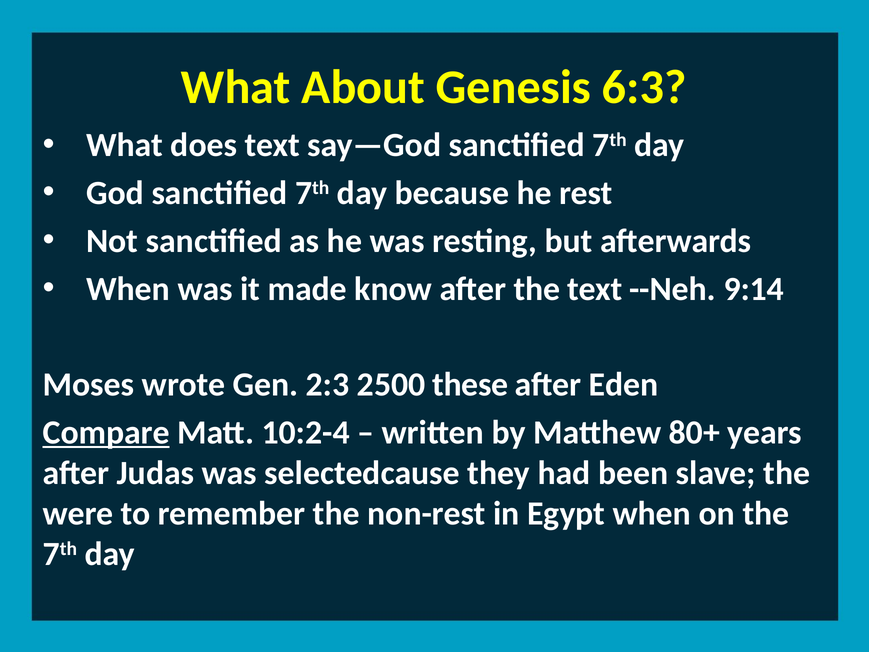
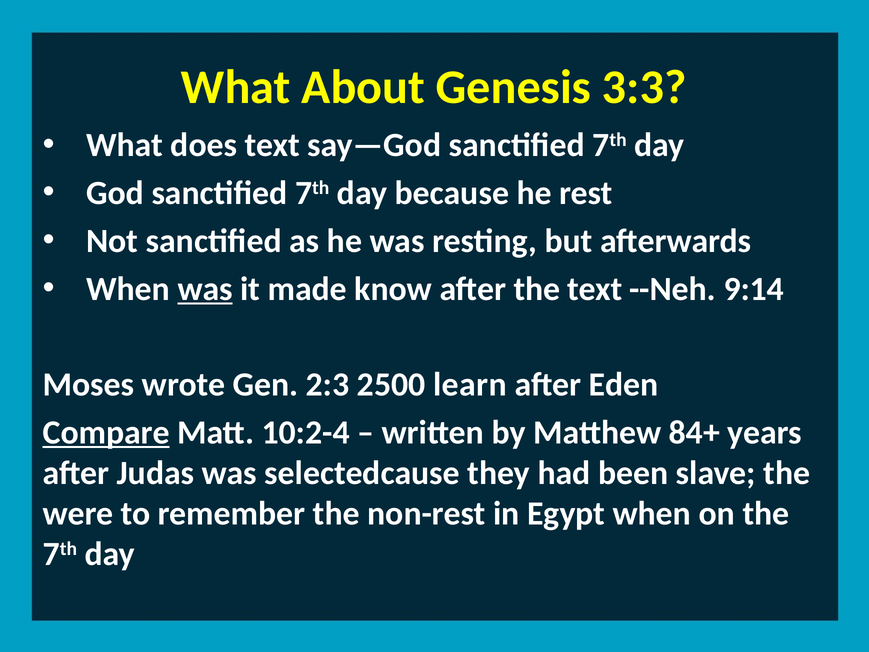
6:3: 6:3 -> 3:3
was at (205, 289) underline: none -> present
these: these -> learn
80+: 80+ -> 84+
